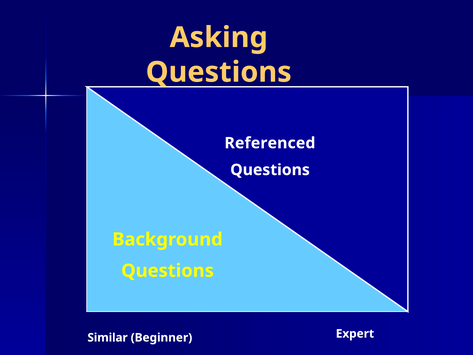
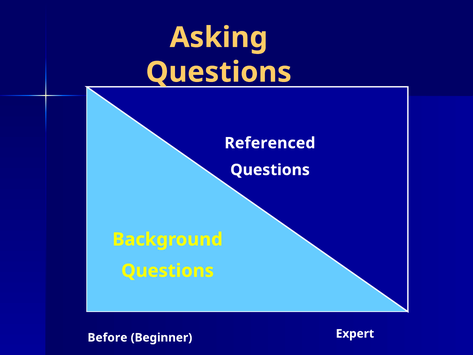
Similar: Similar -> Before
